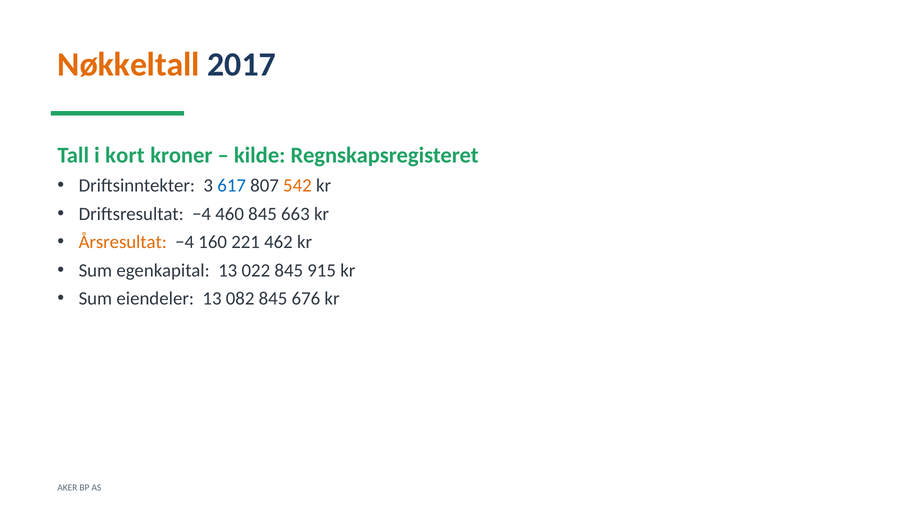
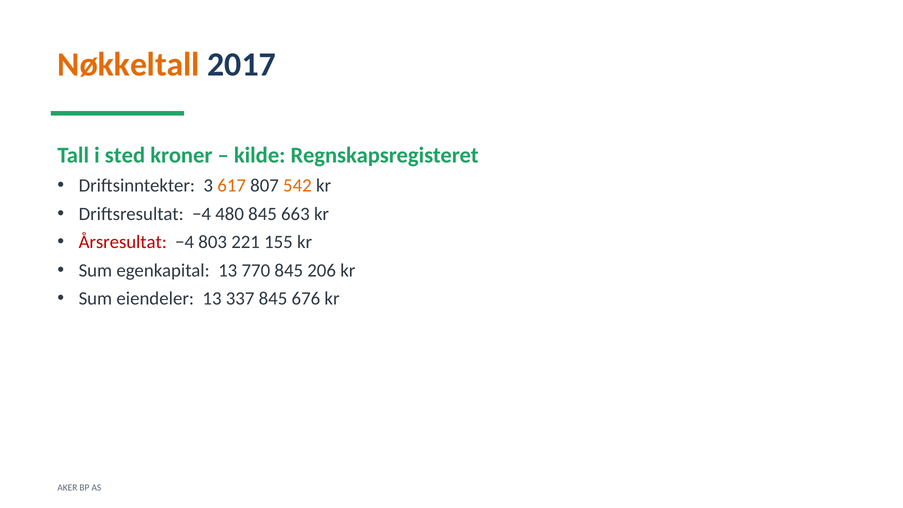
kort: kort -> sted
617 colour: blue -> orange
460: 460 -> 480
Årsresultat colour: orange -> red
160: 160 -> 803
462: 462 -> 155
022: 022 -> 770
915: 915 -> 206
082: 082 -> 337
